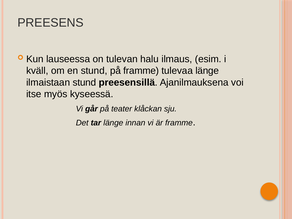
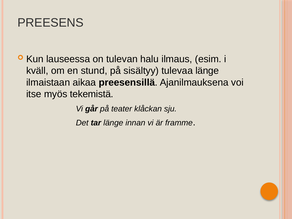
på framme: framme -> sisältyy
ilmaistaan stund: stund -> aikaa
kyseessä: kyseessä -> tekemistä
